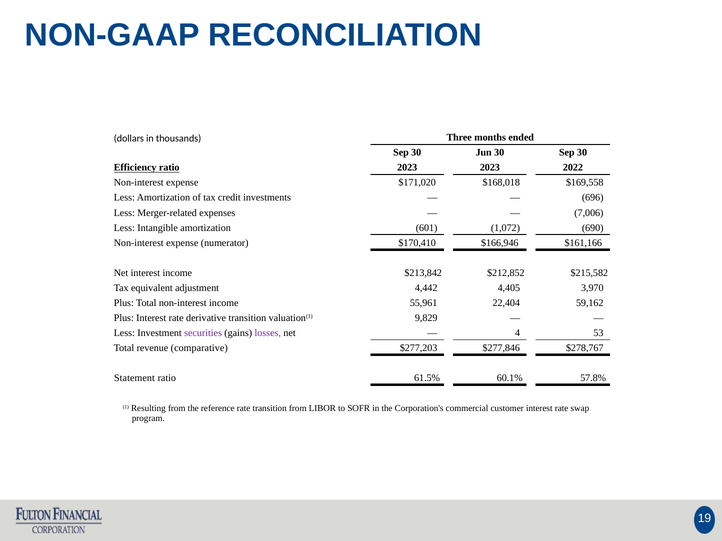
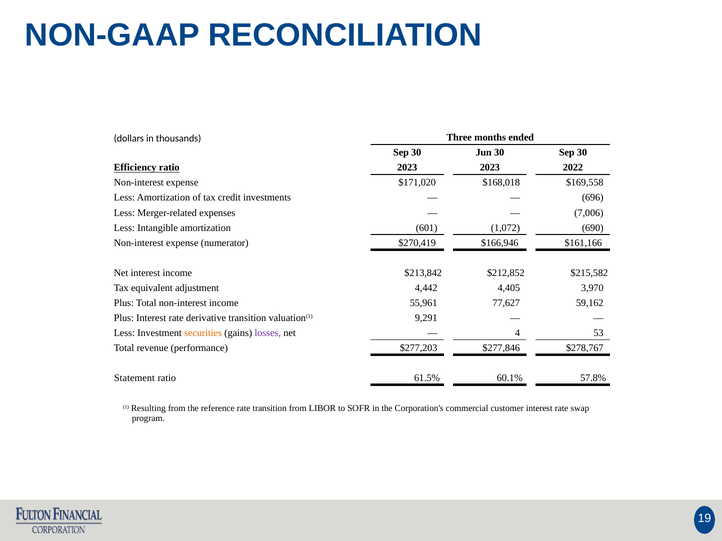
$170,410: $170,410 -> $270,419
22,404: 22,404 -> 77,627
9,829: 9,829 -> 9,291
securities colour: purple -> orange
comparative: comparative -> performance
